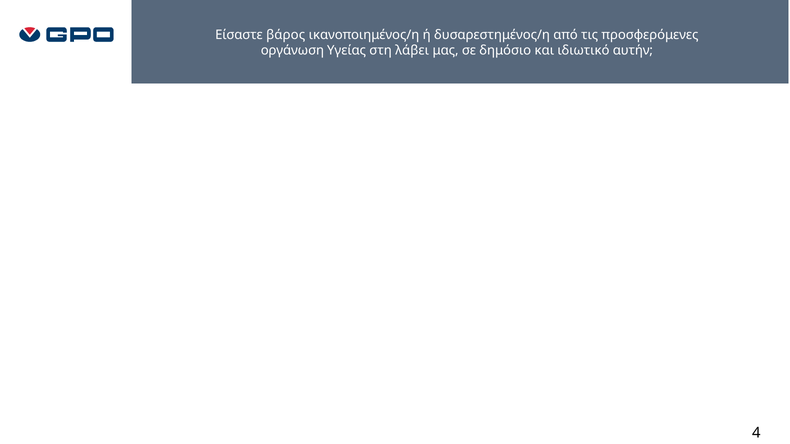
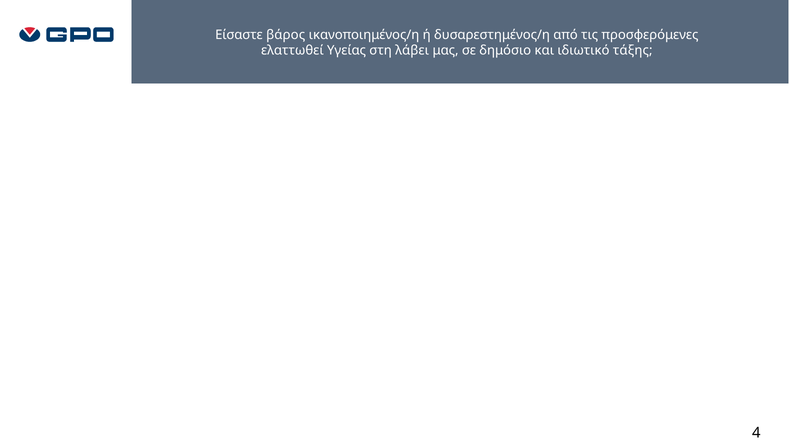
οργάνωση: οργάνωση -> ελαττωθεί
αυτήν: αυτήν -> τάξης
